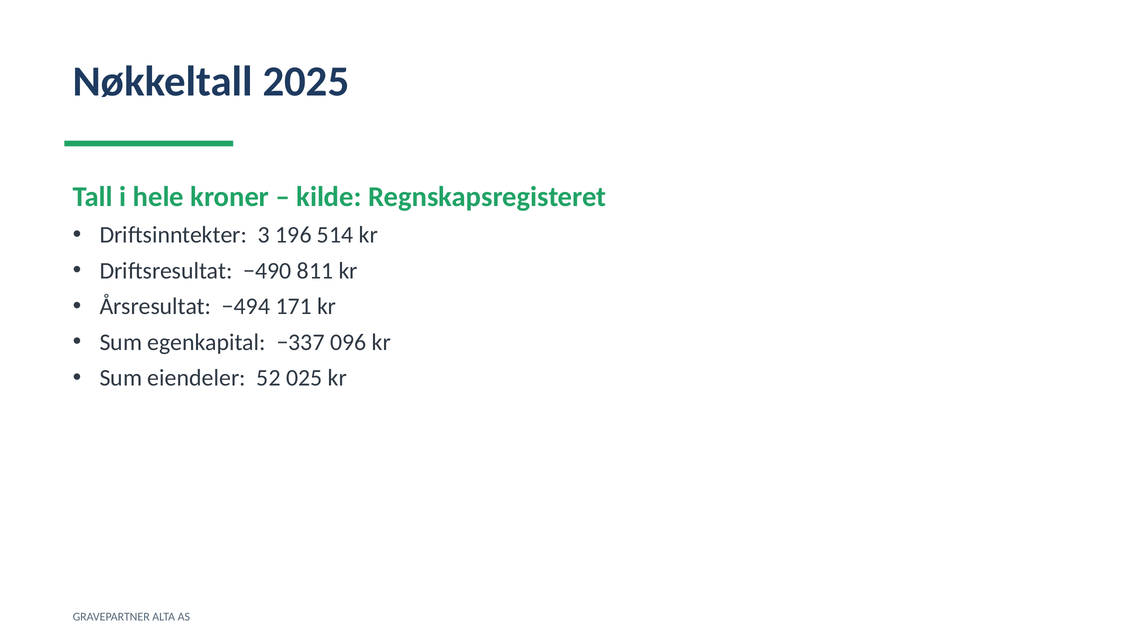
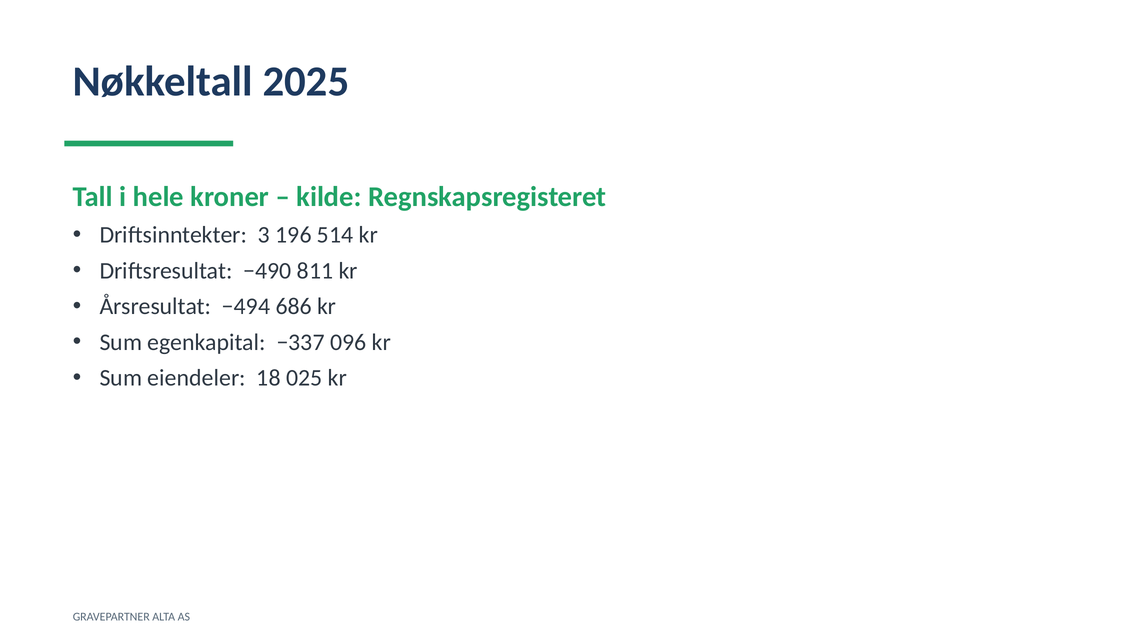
171: 171 -> 686
52: 52 -> 18
